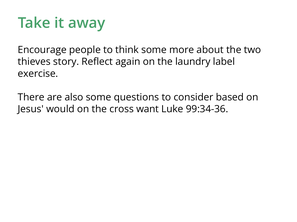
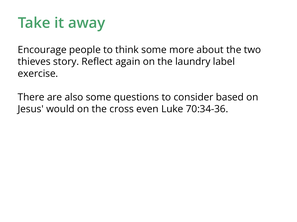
want: want -> even
99:34-36: 99:34-36 -> 70:34-36
